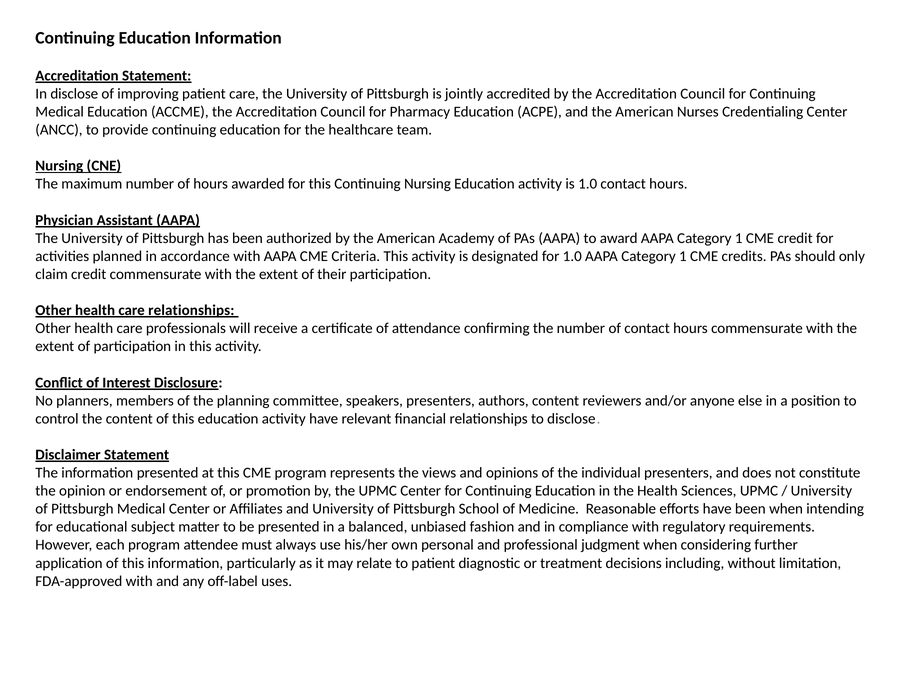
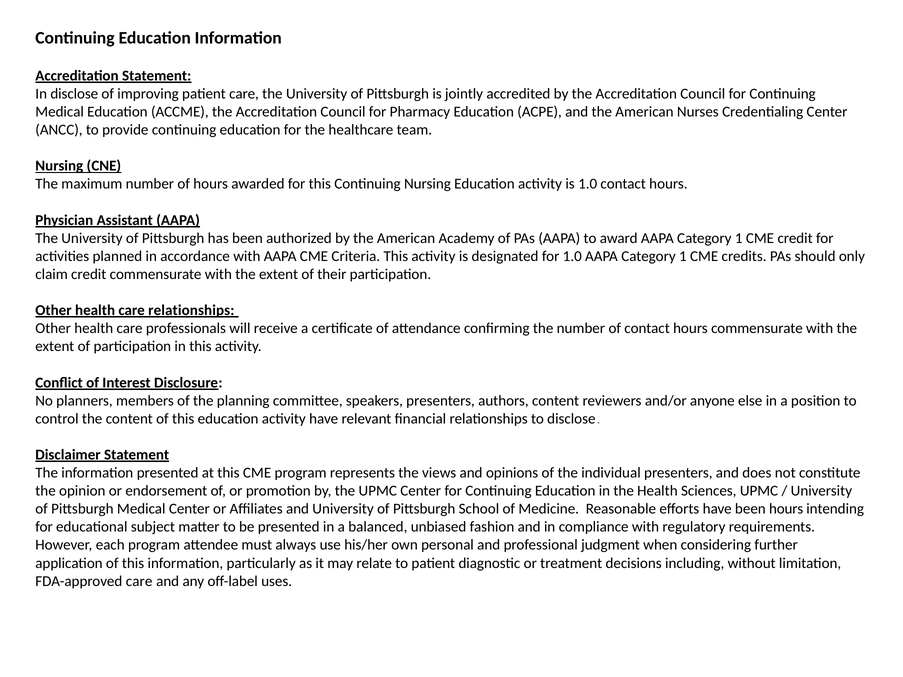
been when: when -> hours
FDA-approved with: with -> care
